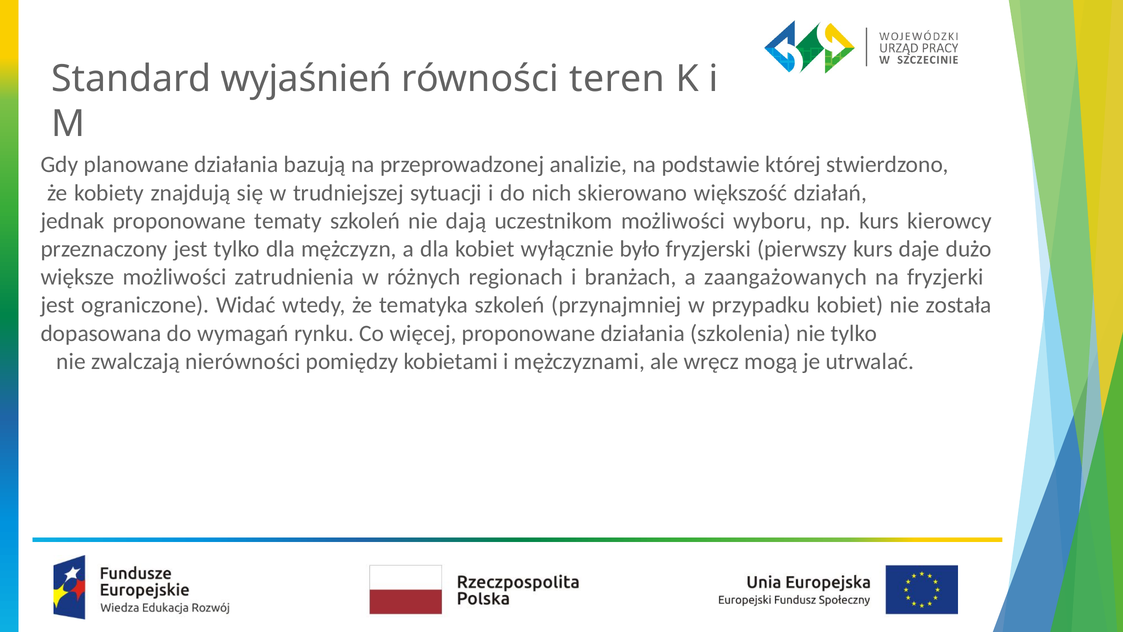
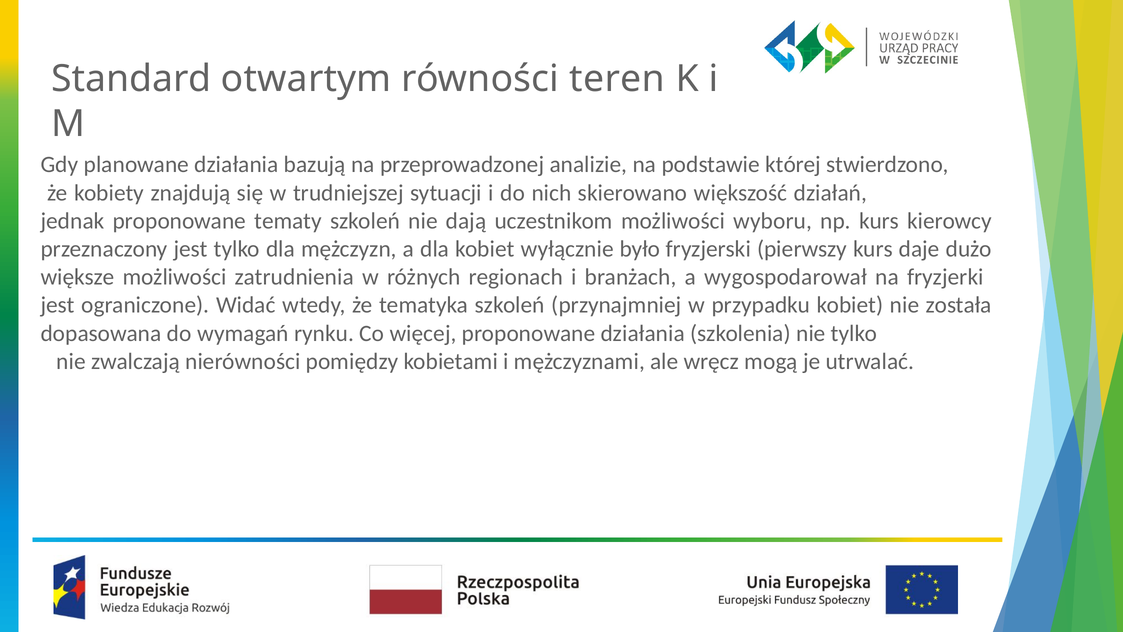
wyjaśnień: wyjaśnień -> otwartym
zaangażowanych: zaangażowanych -> wygospodarował
